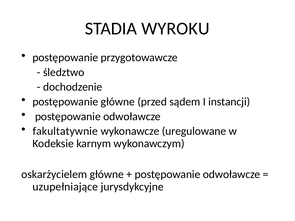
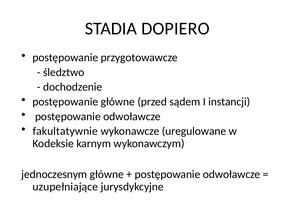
WYROKU: WYROKU -> DOPIERO
oskarżycielem: oskarżycielem -> jednoczesnym
